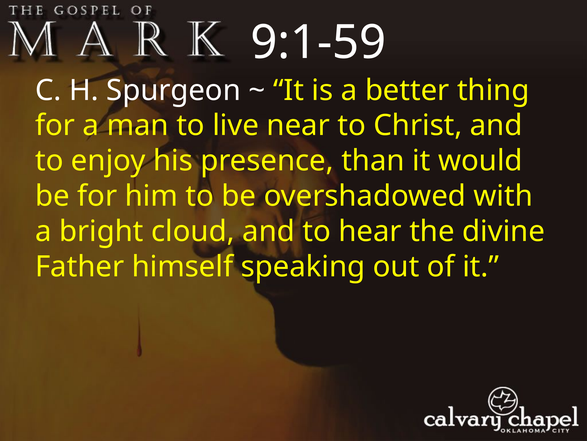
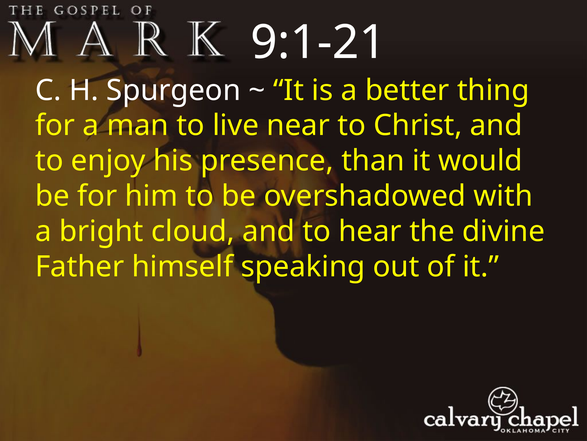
9:1-59: 9:1-59 -> 9:1-21
